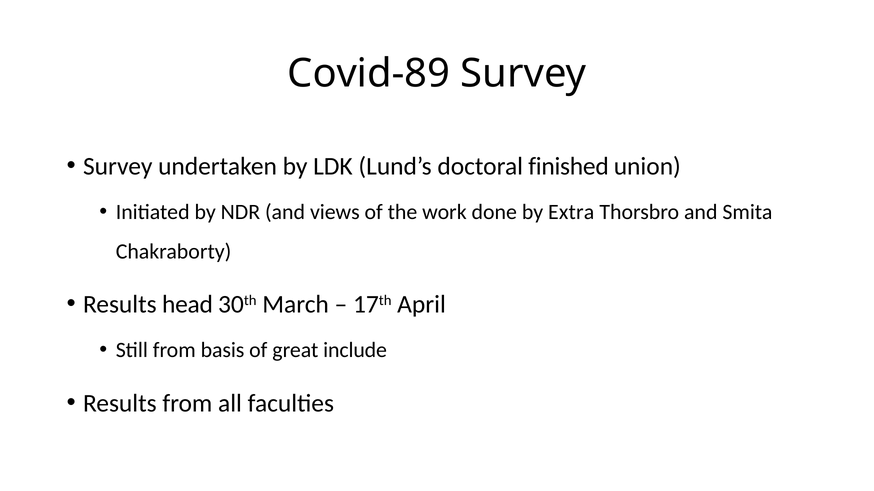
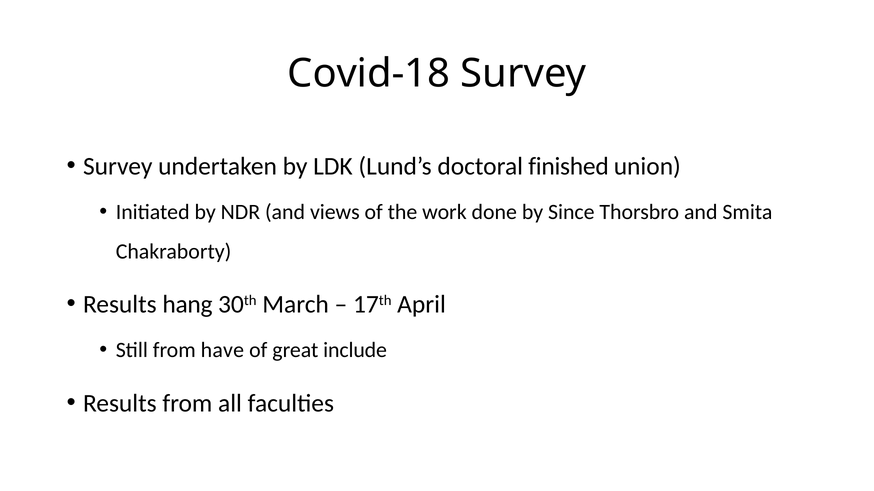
Covid-89: Covid-89 -> Covid-18
Extra: Extra -> Since
head: head -> hang
basis: basis -> have
